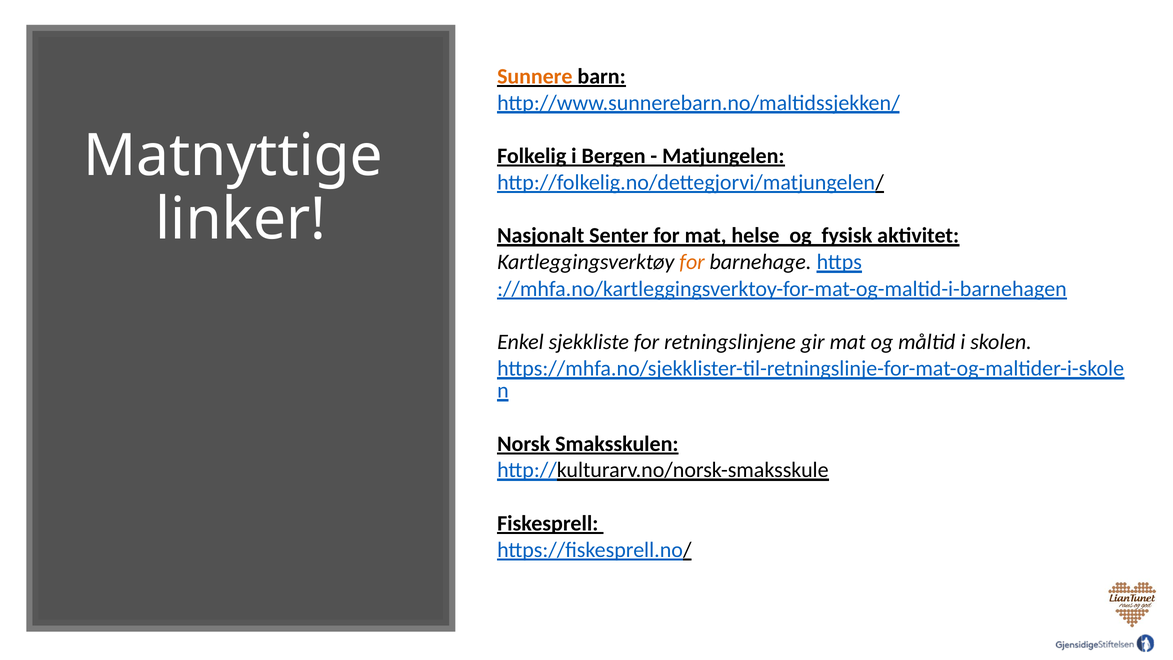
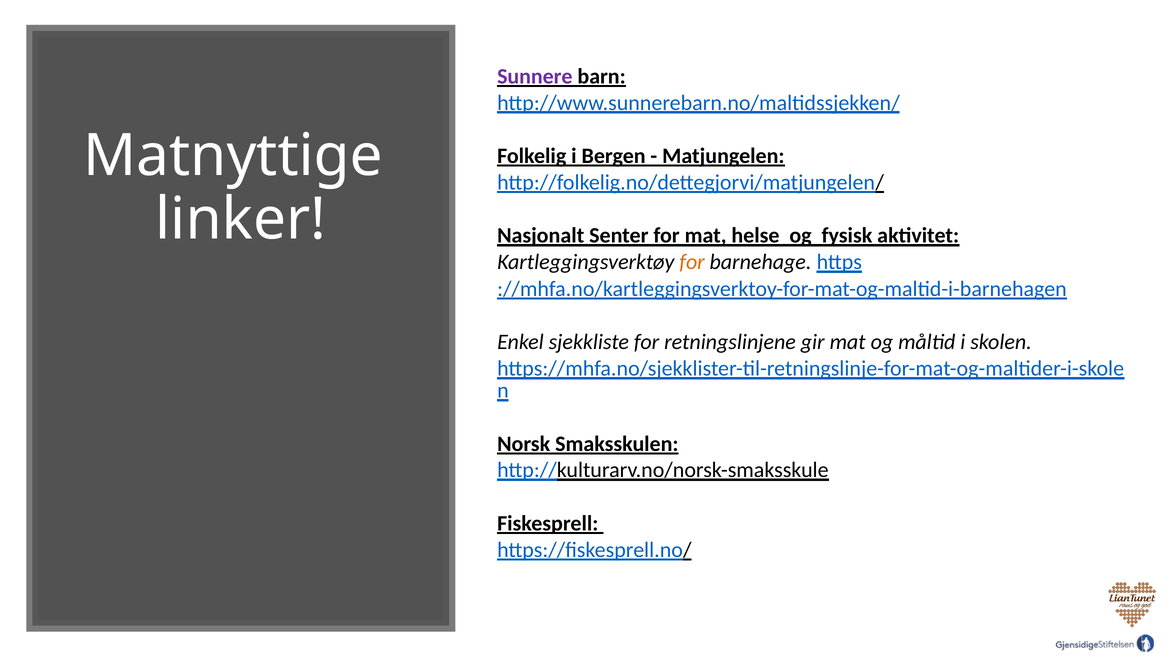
Sunnere colour: orange -> purple
